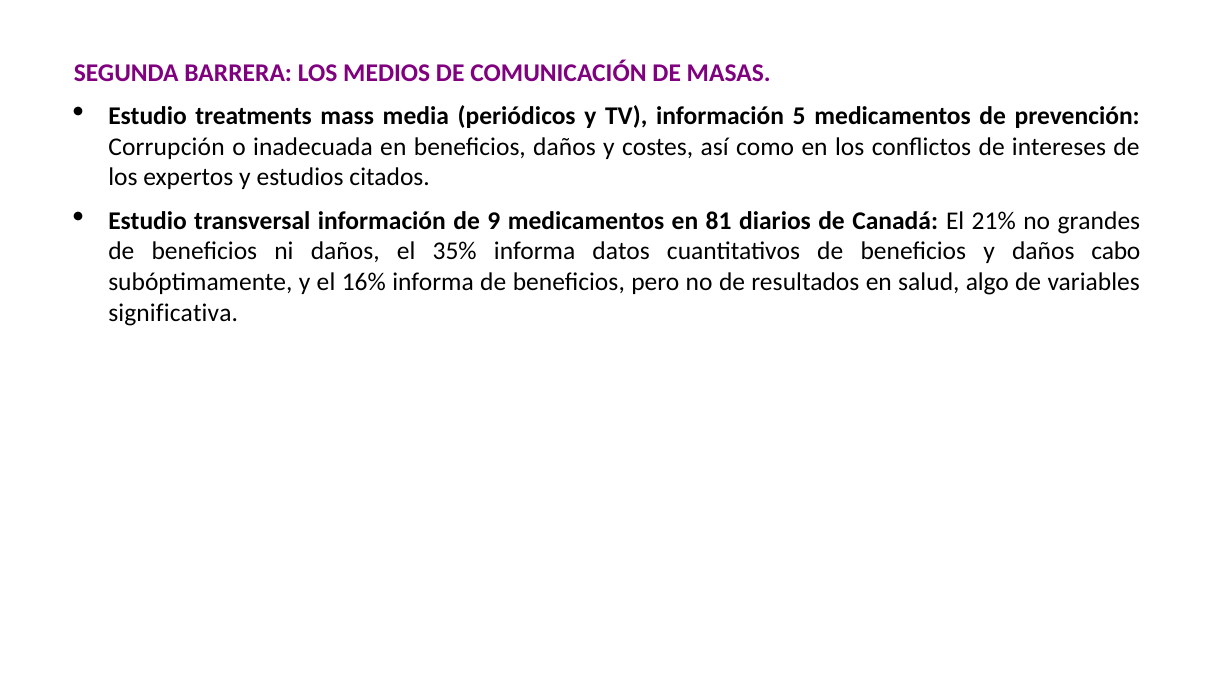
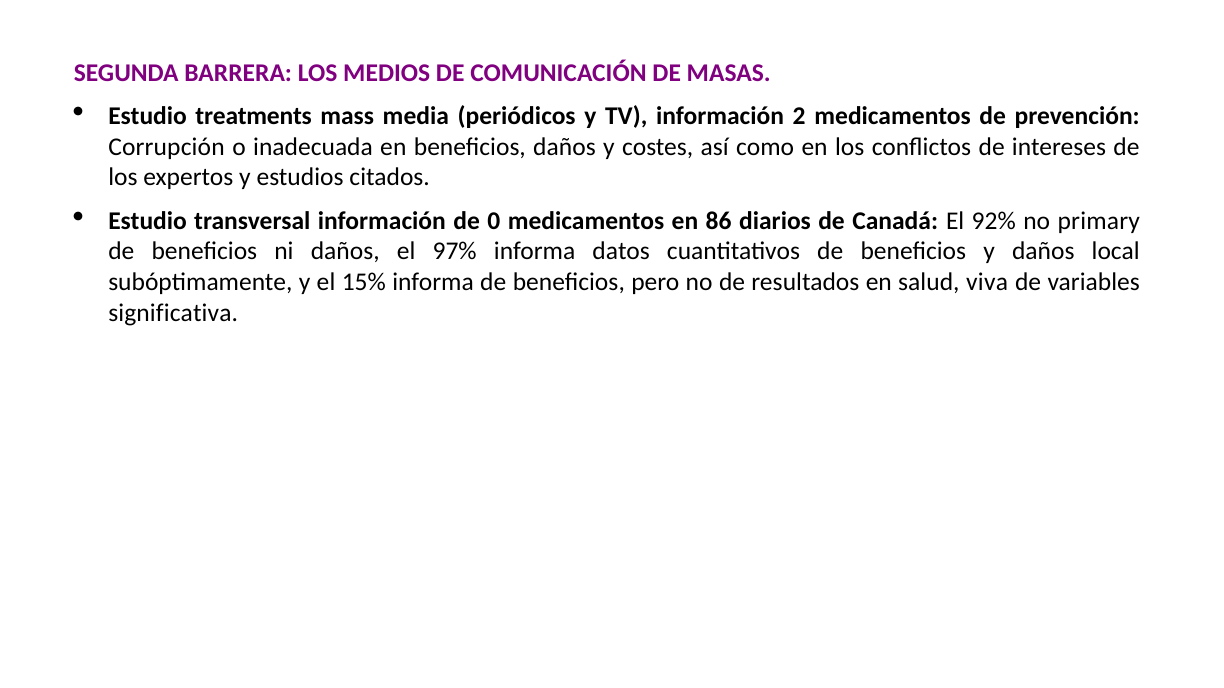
5: 5 -> 2
9: 9 -> 0
81: 81 -> 86
21%: 21% -> 92%
grandes: grandes -> primary
35%: 35% -> 97%
cabo: cabo -> local
16%: 16% -> 15%
algo: algo -> viva
